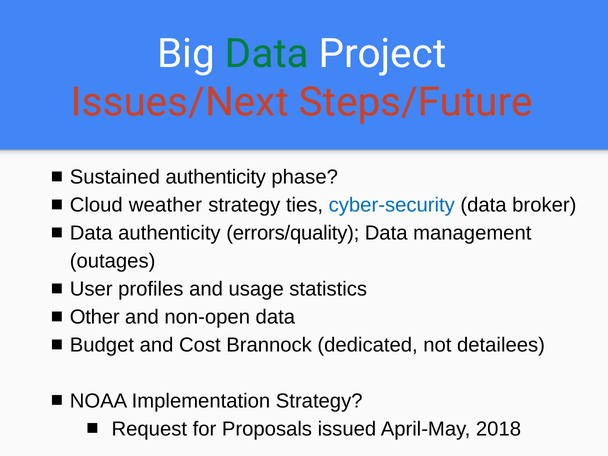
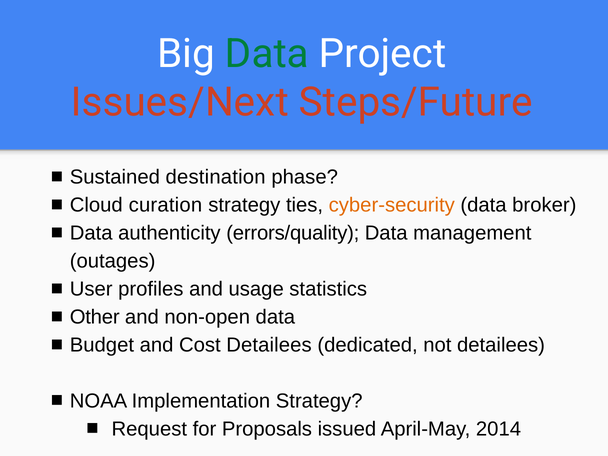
Sustained authenticity: authenticity -> destination
weather: weather -> curation
cyber-security colour: blue -> orange
Cost Brannock: Brannock -> Detailees
2018: 2018 -> 2014
